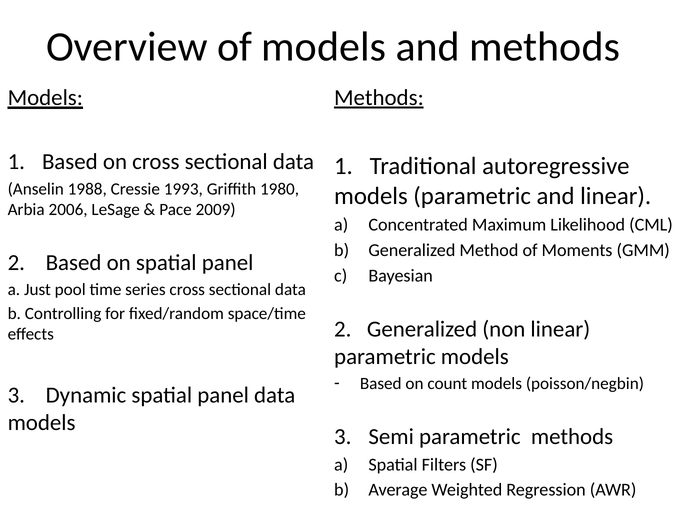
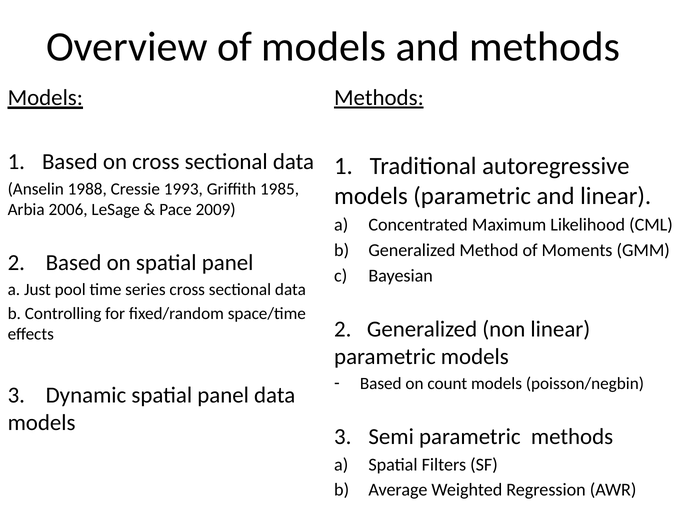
1980: 1980 -> 1985
